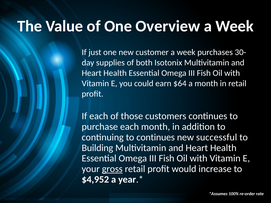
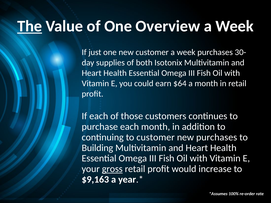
The underline: none -> present
to continues: continues -> customer
new successful: successful -> purchases
$4,952: $4,952 -> $9,163
